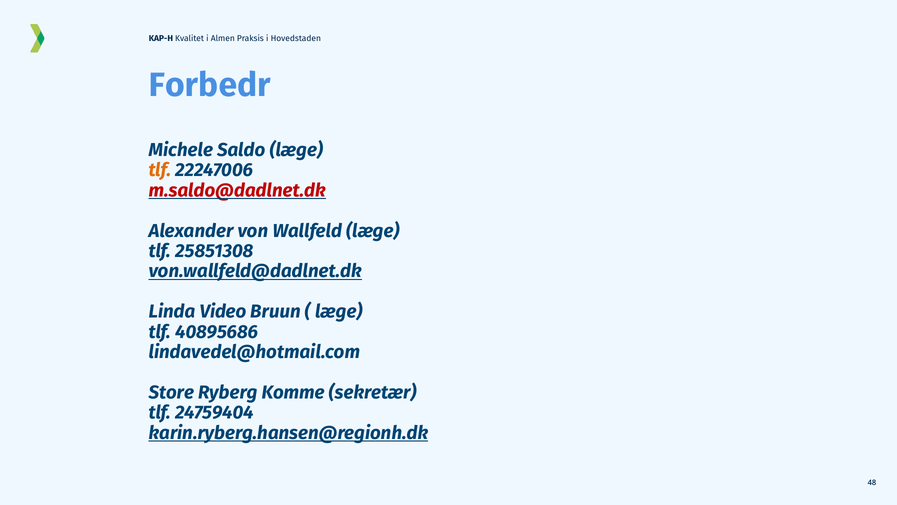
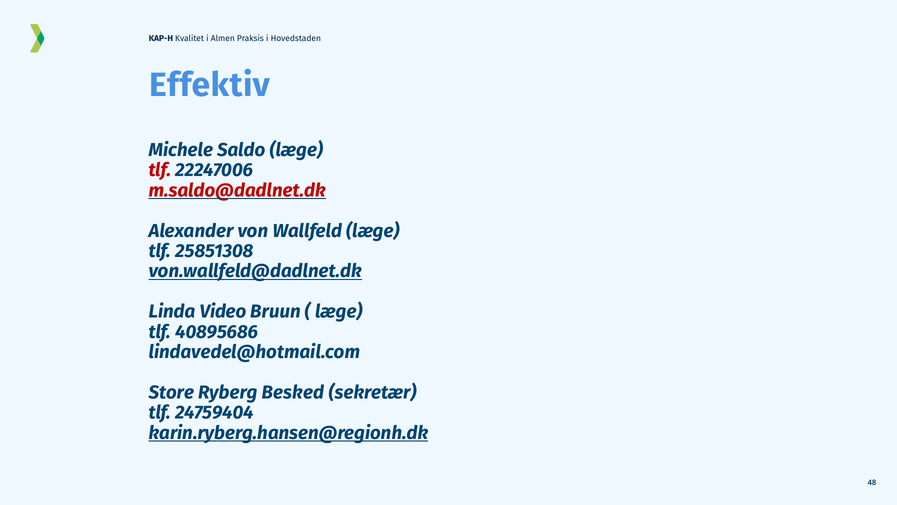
Forbedr: Forbedr -> Effektiv
tlf at (160, 170) colour: orange -> red
Komme: Komme -> Besked
